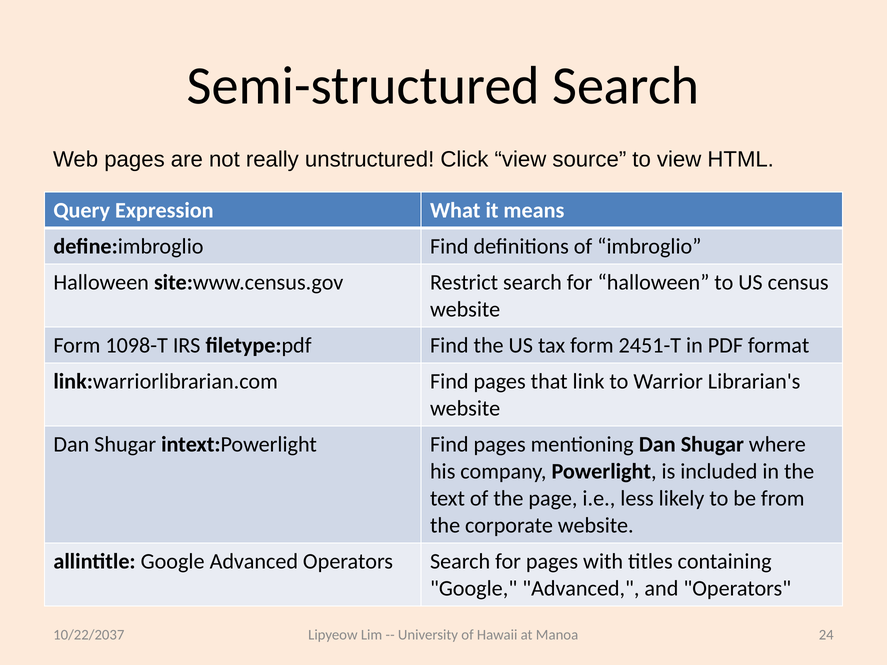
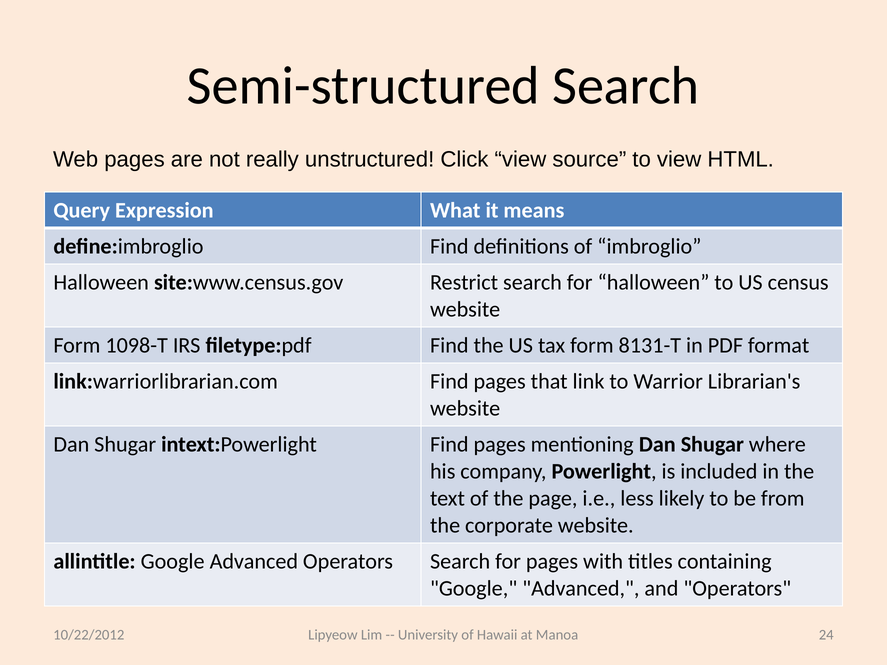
2451-T: 2451-T -> 8131-T
10/22/2037: 10/22/2037 -> 10/22/2012
